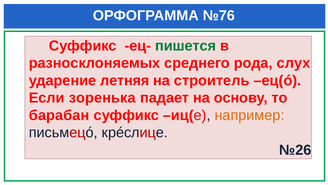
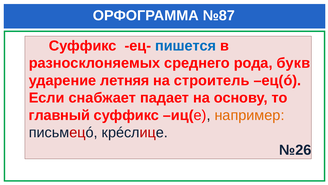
№76: №76 -> №87
пишется colour: green -> blue
слух: слух -> букв
зоренька: зоренька -> снабжает
барабан: барабан -> главный
